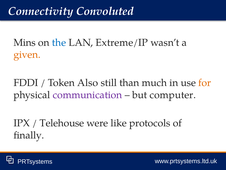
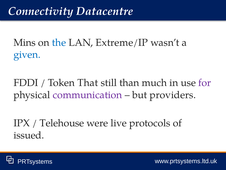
Convoluted: Convoluted -> Datacentre
given colour: orange -> blue
Also: Also -> That
for colour: orange -> purple
computer: computer -> providers
like: like -> live
finally: finally -> issued
